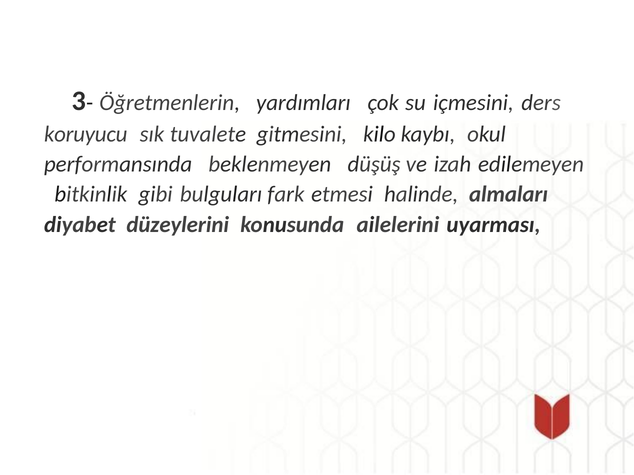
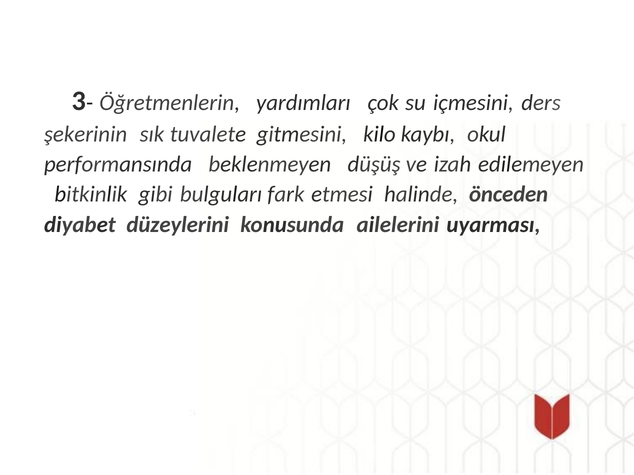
koruyucu: koruyucu -> şekerinin
almaları: almaları -> önceden
